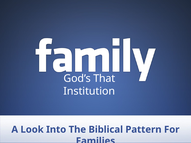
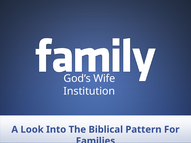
That: That -> Wife
